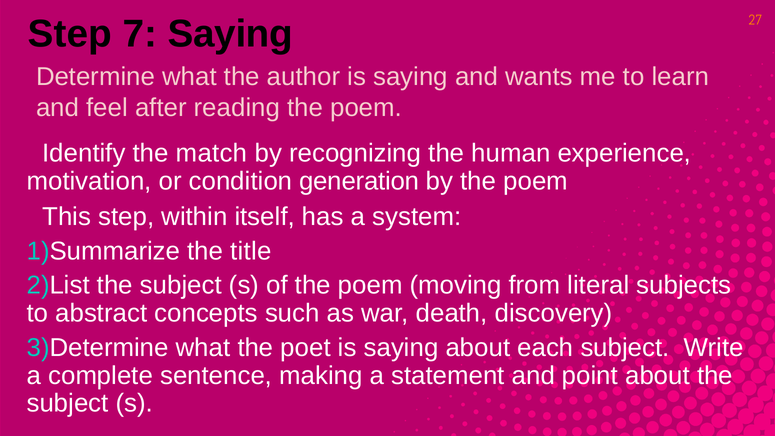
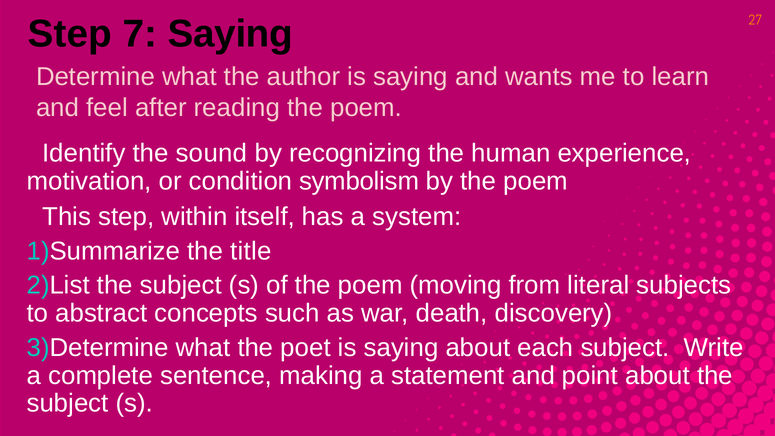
match: match -> sound
generation: generation -> symbolism
